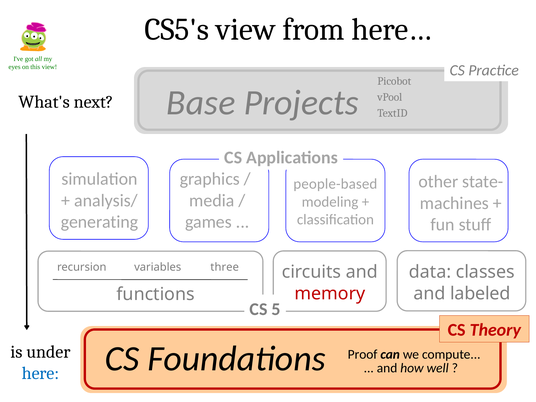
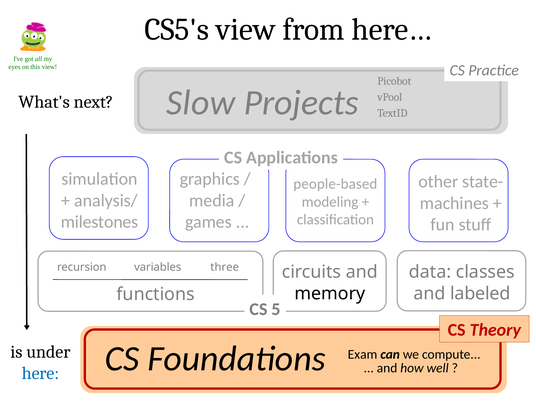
Base: Base -> Slow
generating: generating -> milestones
memory colour: red -> black
Proof: Proof -> Exam
